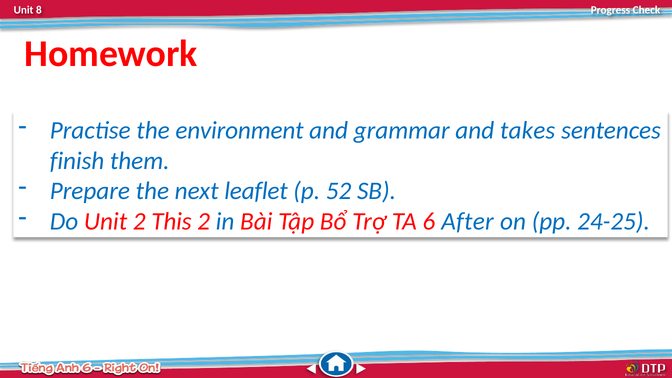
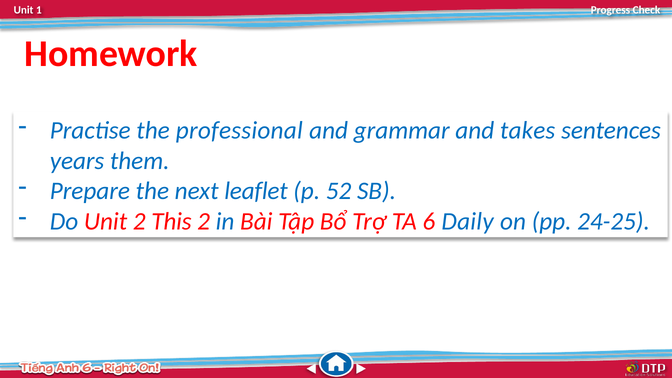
8: 8 -> 1
environment: environment -> professional
finish: finish -> years
After: After -> Daily
